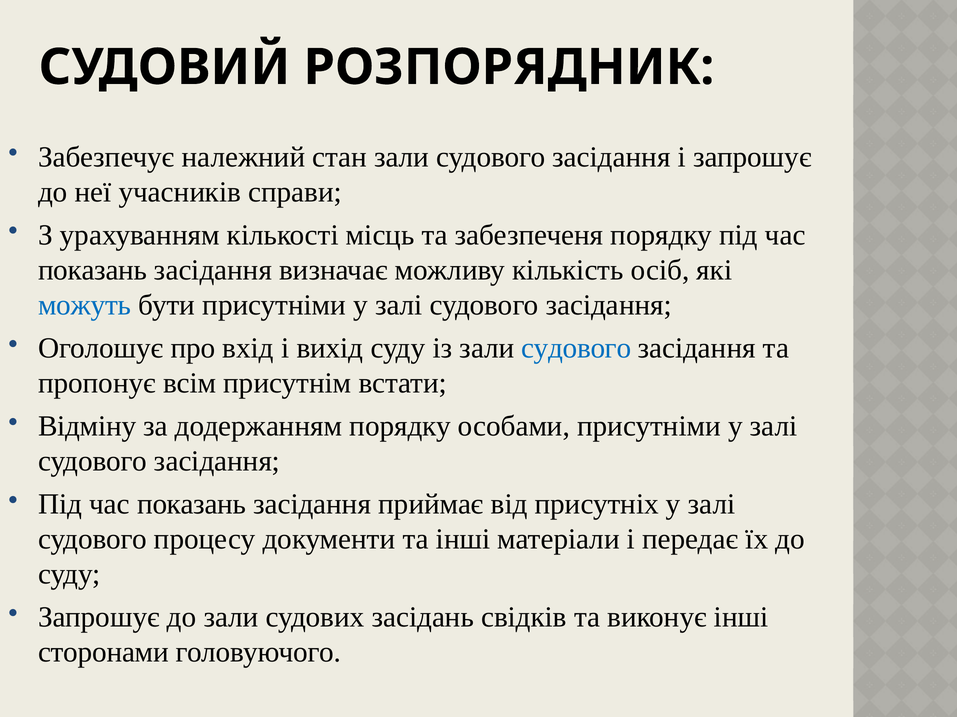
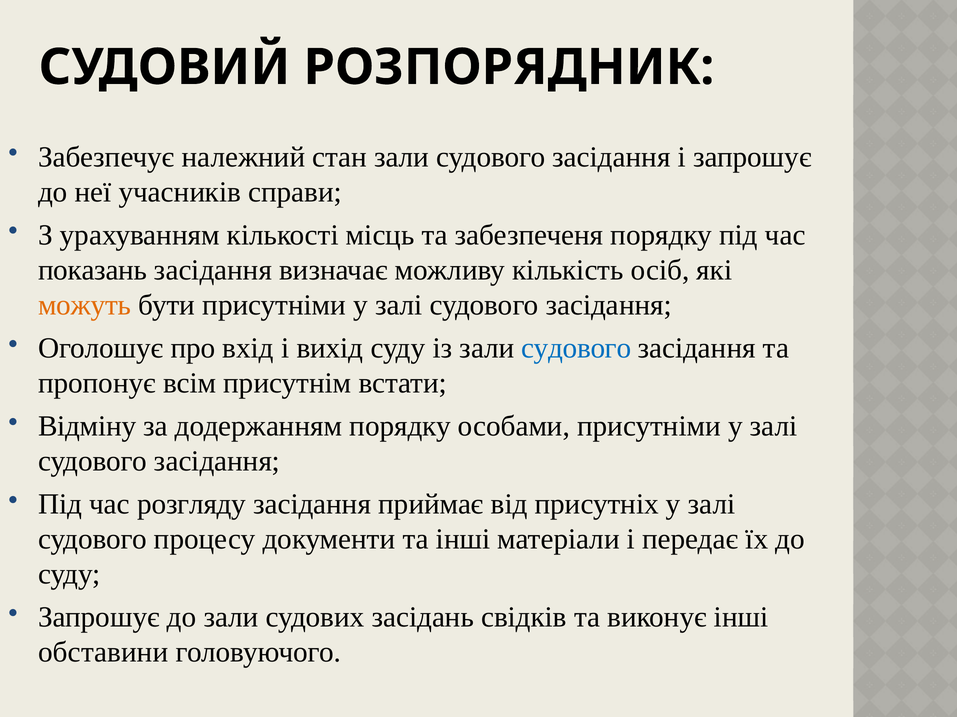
можуть colour: blue -> orange
показань at (192, 505): показань -> розгляду
сторонами: сторонами -> обставини
